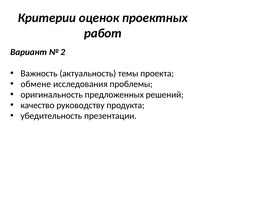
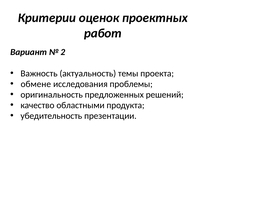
руководству: руководству -> областными
